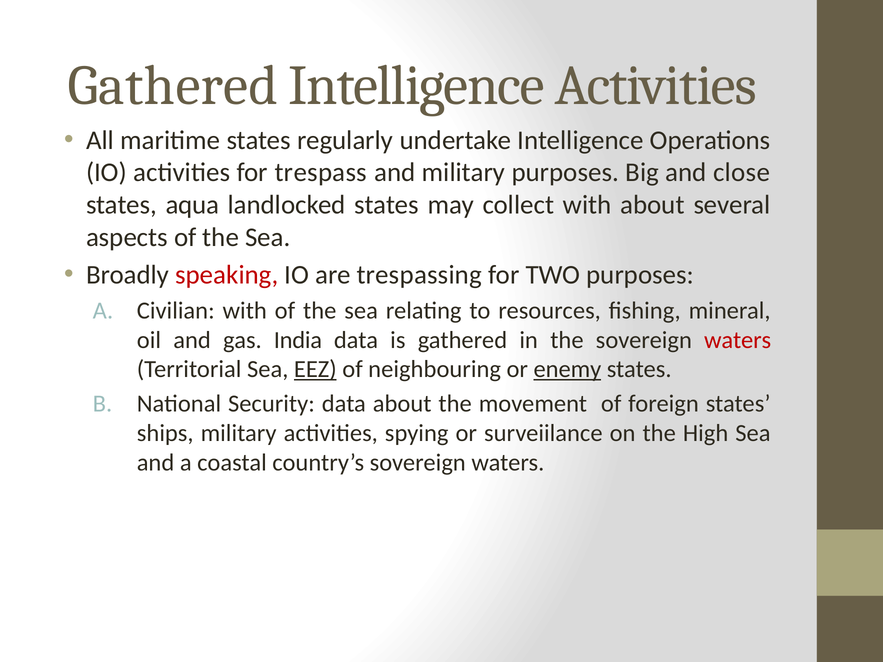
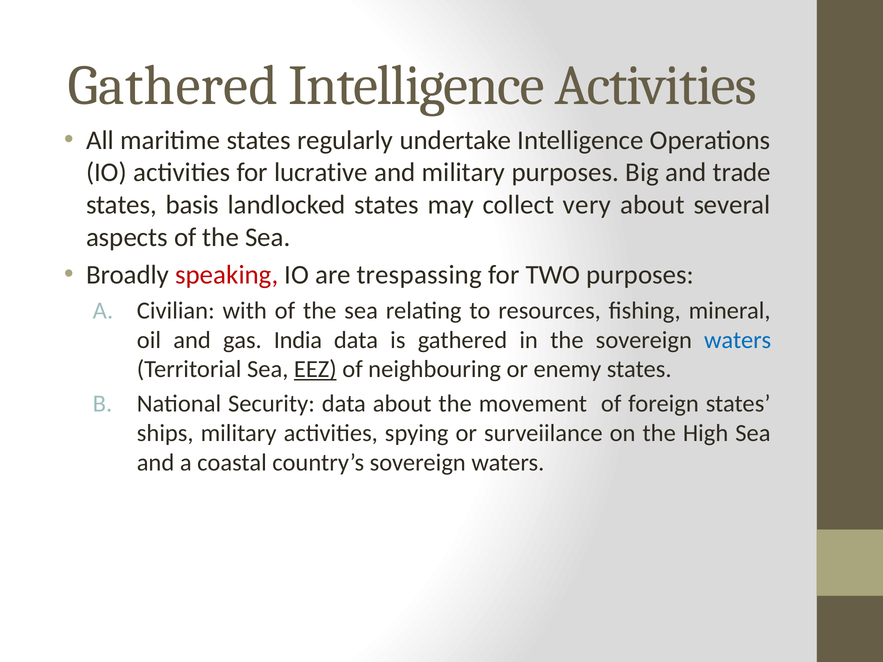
trespass: trespass -> lucrative
close: close -> trade
aqua: aqua -> basis
collect with: with -> very
waters at (738, 340) colour: red -> blue
enemy underline: present -> none
